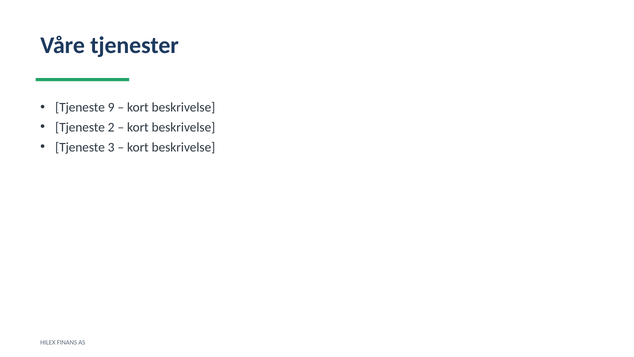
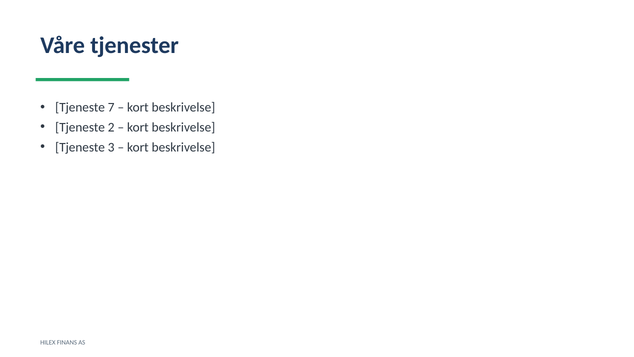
9: 9 -> 7
